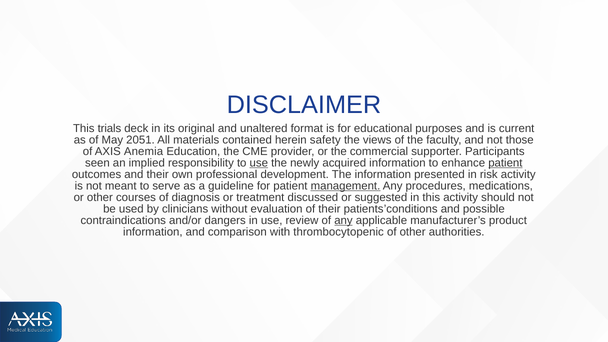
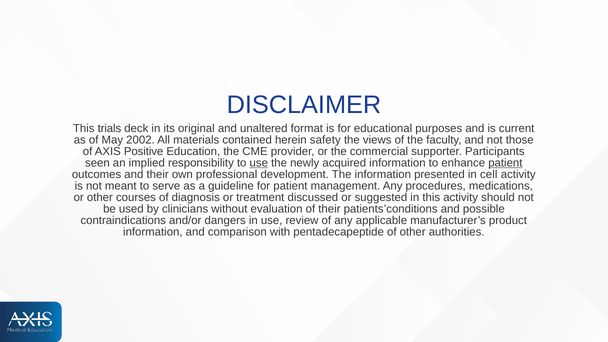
2051: 2051 -> 2002
Anemia: Anemia -> Positive
risk: risk -> cell
management underline: present -> none
any at (343, 220) underline: present -> none
thrombocytopenic: thrombocytopenic -> pentadecapeptide
